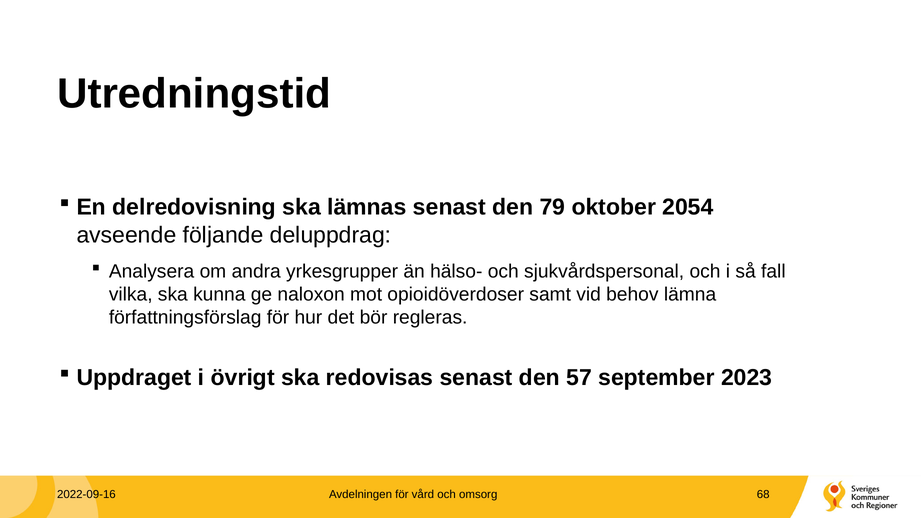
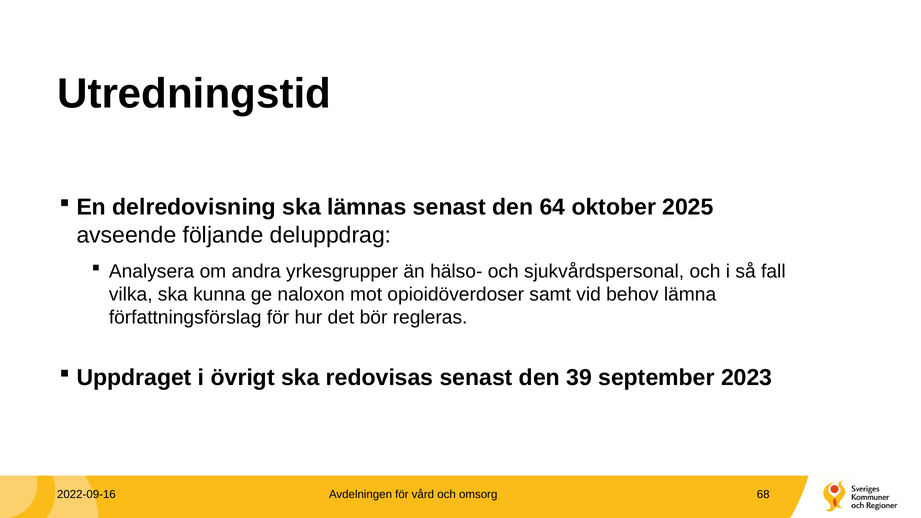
79: 79 -> 64
2054: 2054 -> 2025
57: 57 -> 39
